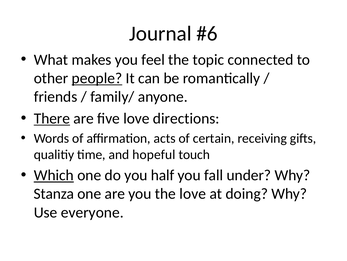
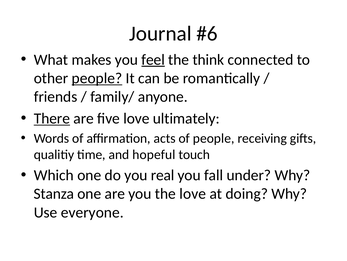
feel underline: none -> present
topic: topic -> think
directions: directions -> ultimately
of certain: certain -> people
Which underline: present -> none
half: half -> real
